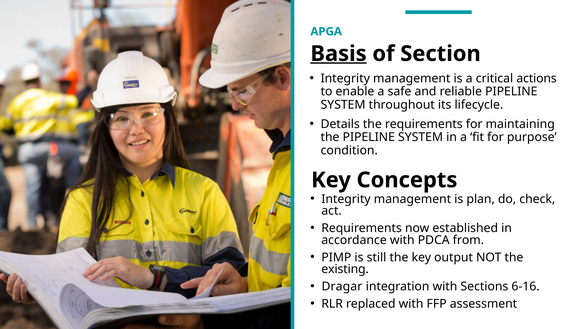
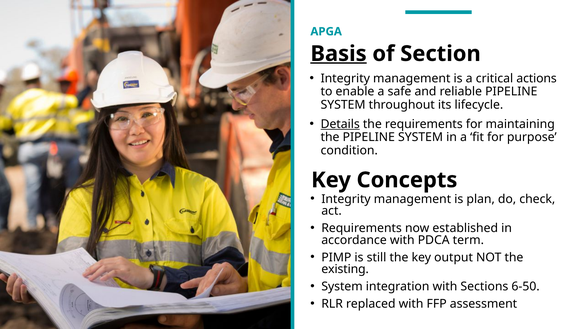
Details underline: none -> present
from: from -> term
Dragar at (342, 287): Dragar -> System
6-16: 6-16 -> 6-50
